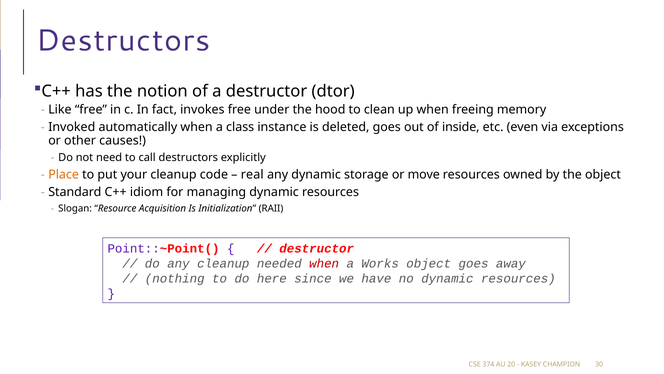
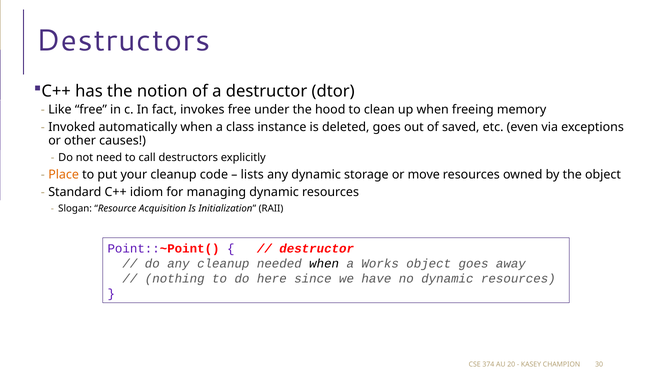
inside: inside -> saved
real: real -> lists
when at (324, 263) colour: red -> black
